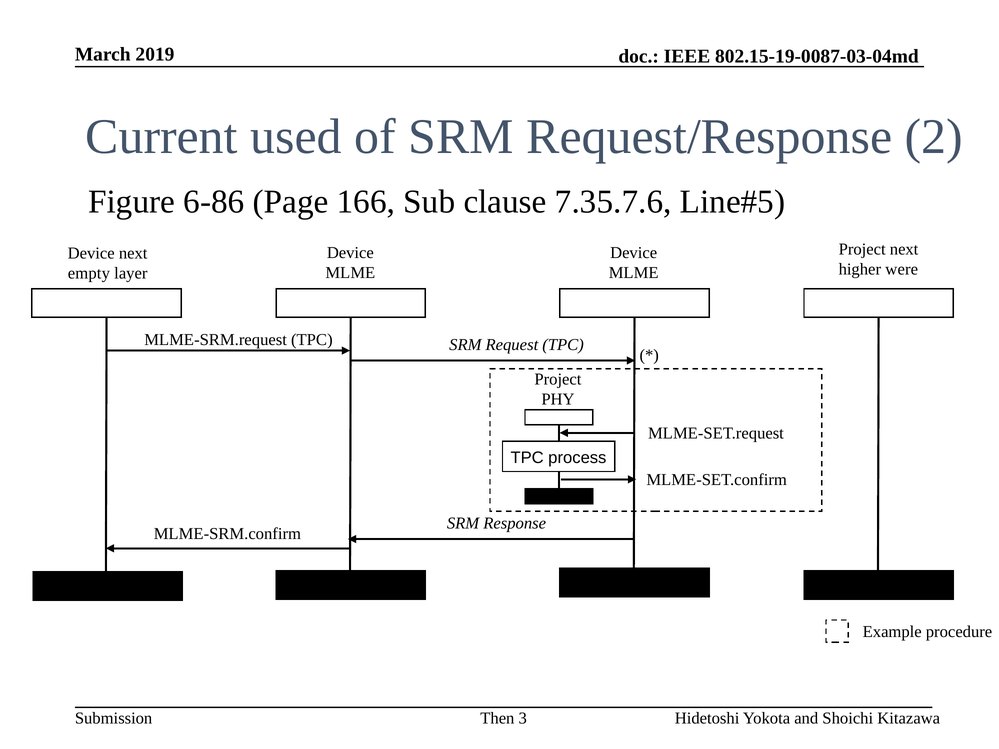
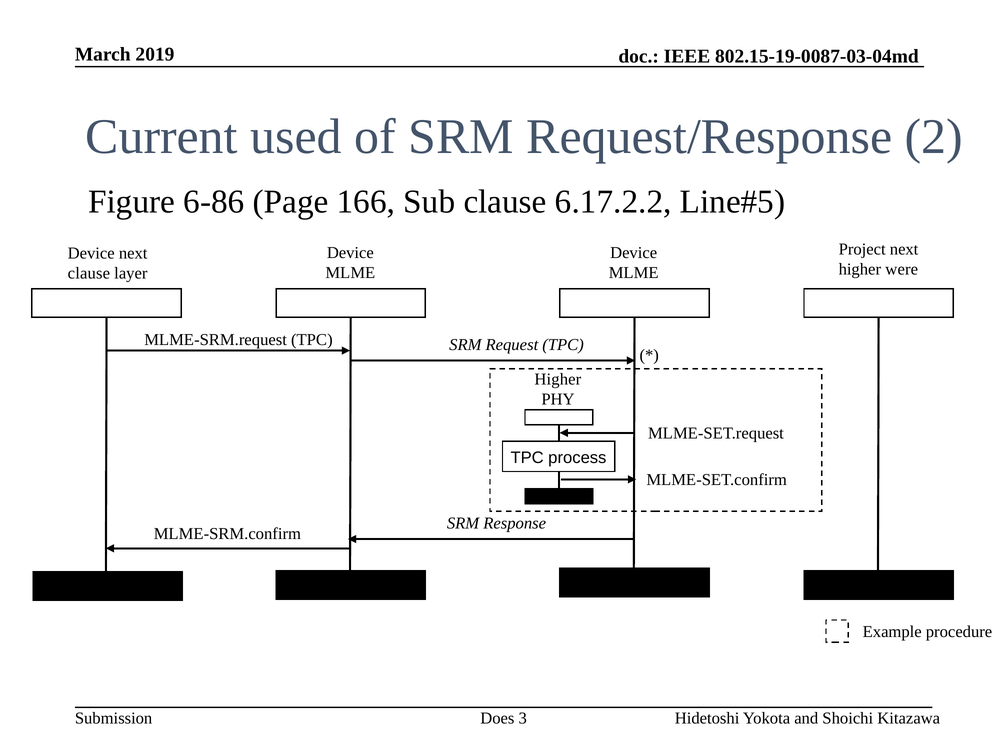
7.35.7.6: 7.35.7.6 -> 6.17.2.2
empty at (89, 273): empty -> clause
Project at (558, 380): Project -> Higher
Then: Then -> Does
